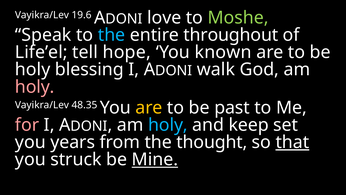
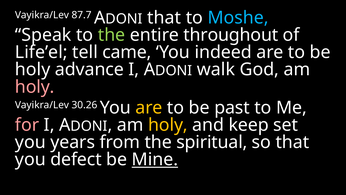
19.6: 19.6 -> 87.7
love at (164, 18): love -> that
Moshe colour: light green -> light blue
the at (112, 35) colour: light blue -> light green
hope: hope -> came
known: known -> indeed
blessing: blessing -> advance
48.35: 48.35 -> 30.26
holy at (168, 125) colour: light blue -> yellow
thought: thought -> spiritual
that at (292, 142) underline: present -> none
struck: struck -> defect
